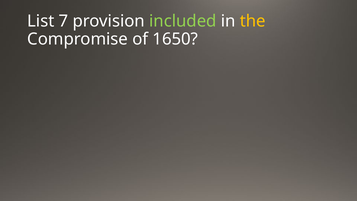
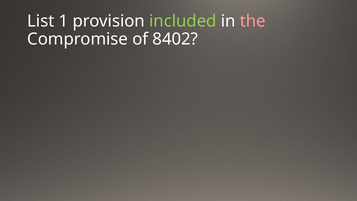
7: 7 -> 1
the colour: yellow -> pink
1650: 1650 -> 8402
